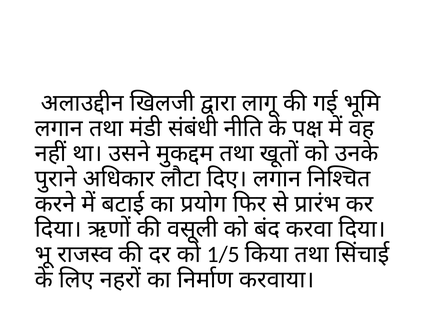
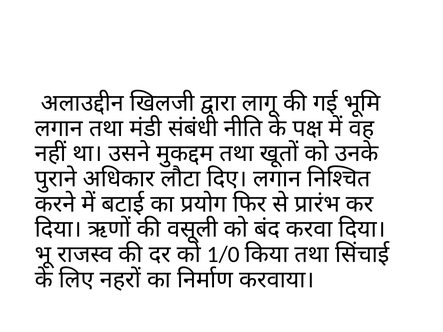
1/5: 1/5 -> 1/0
